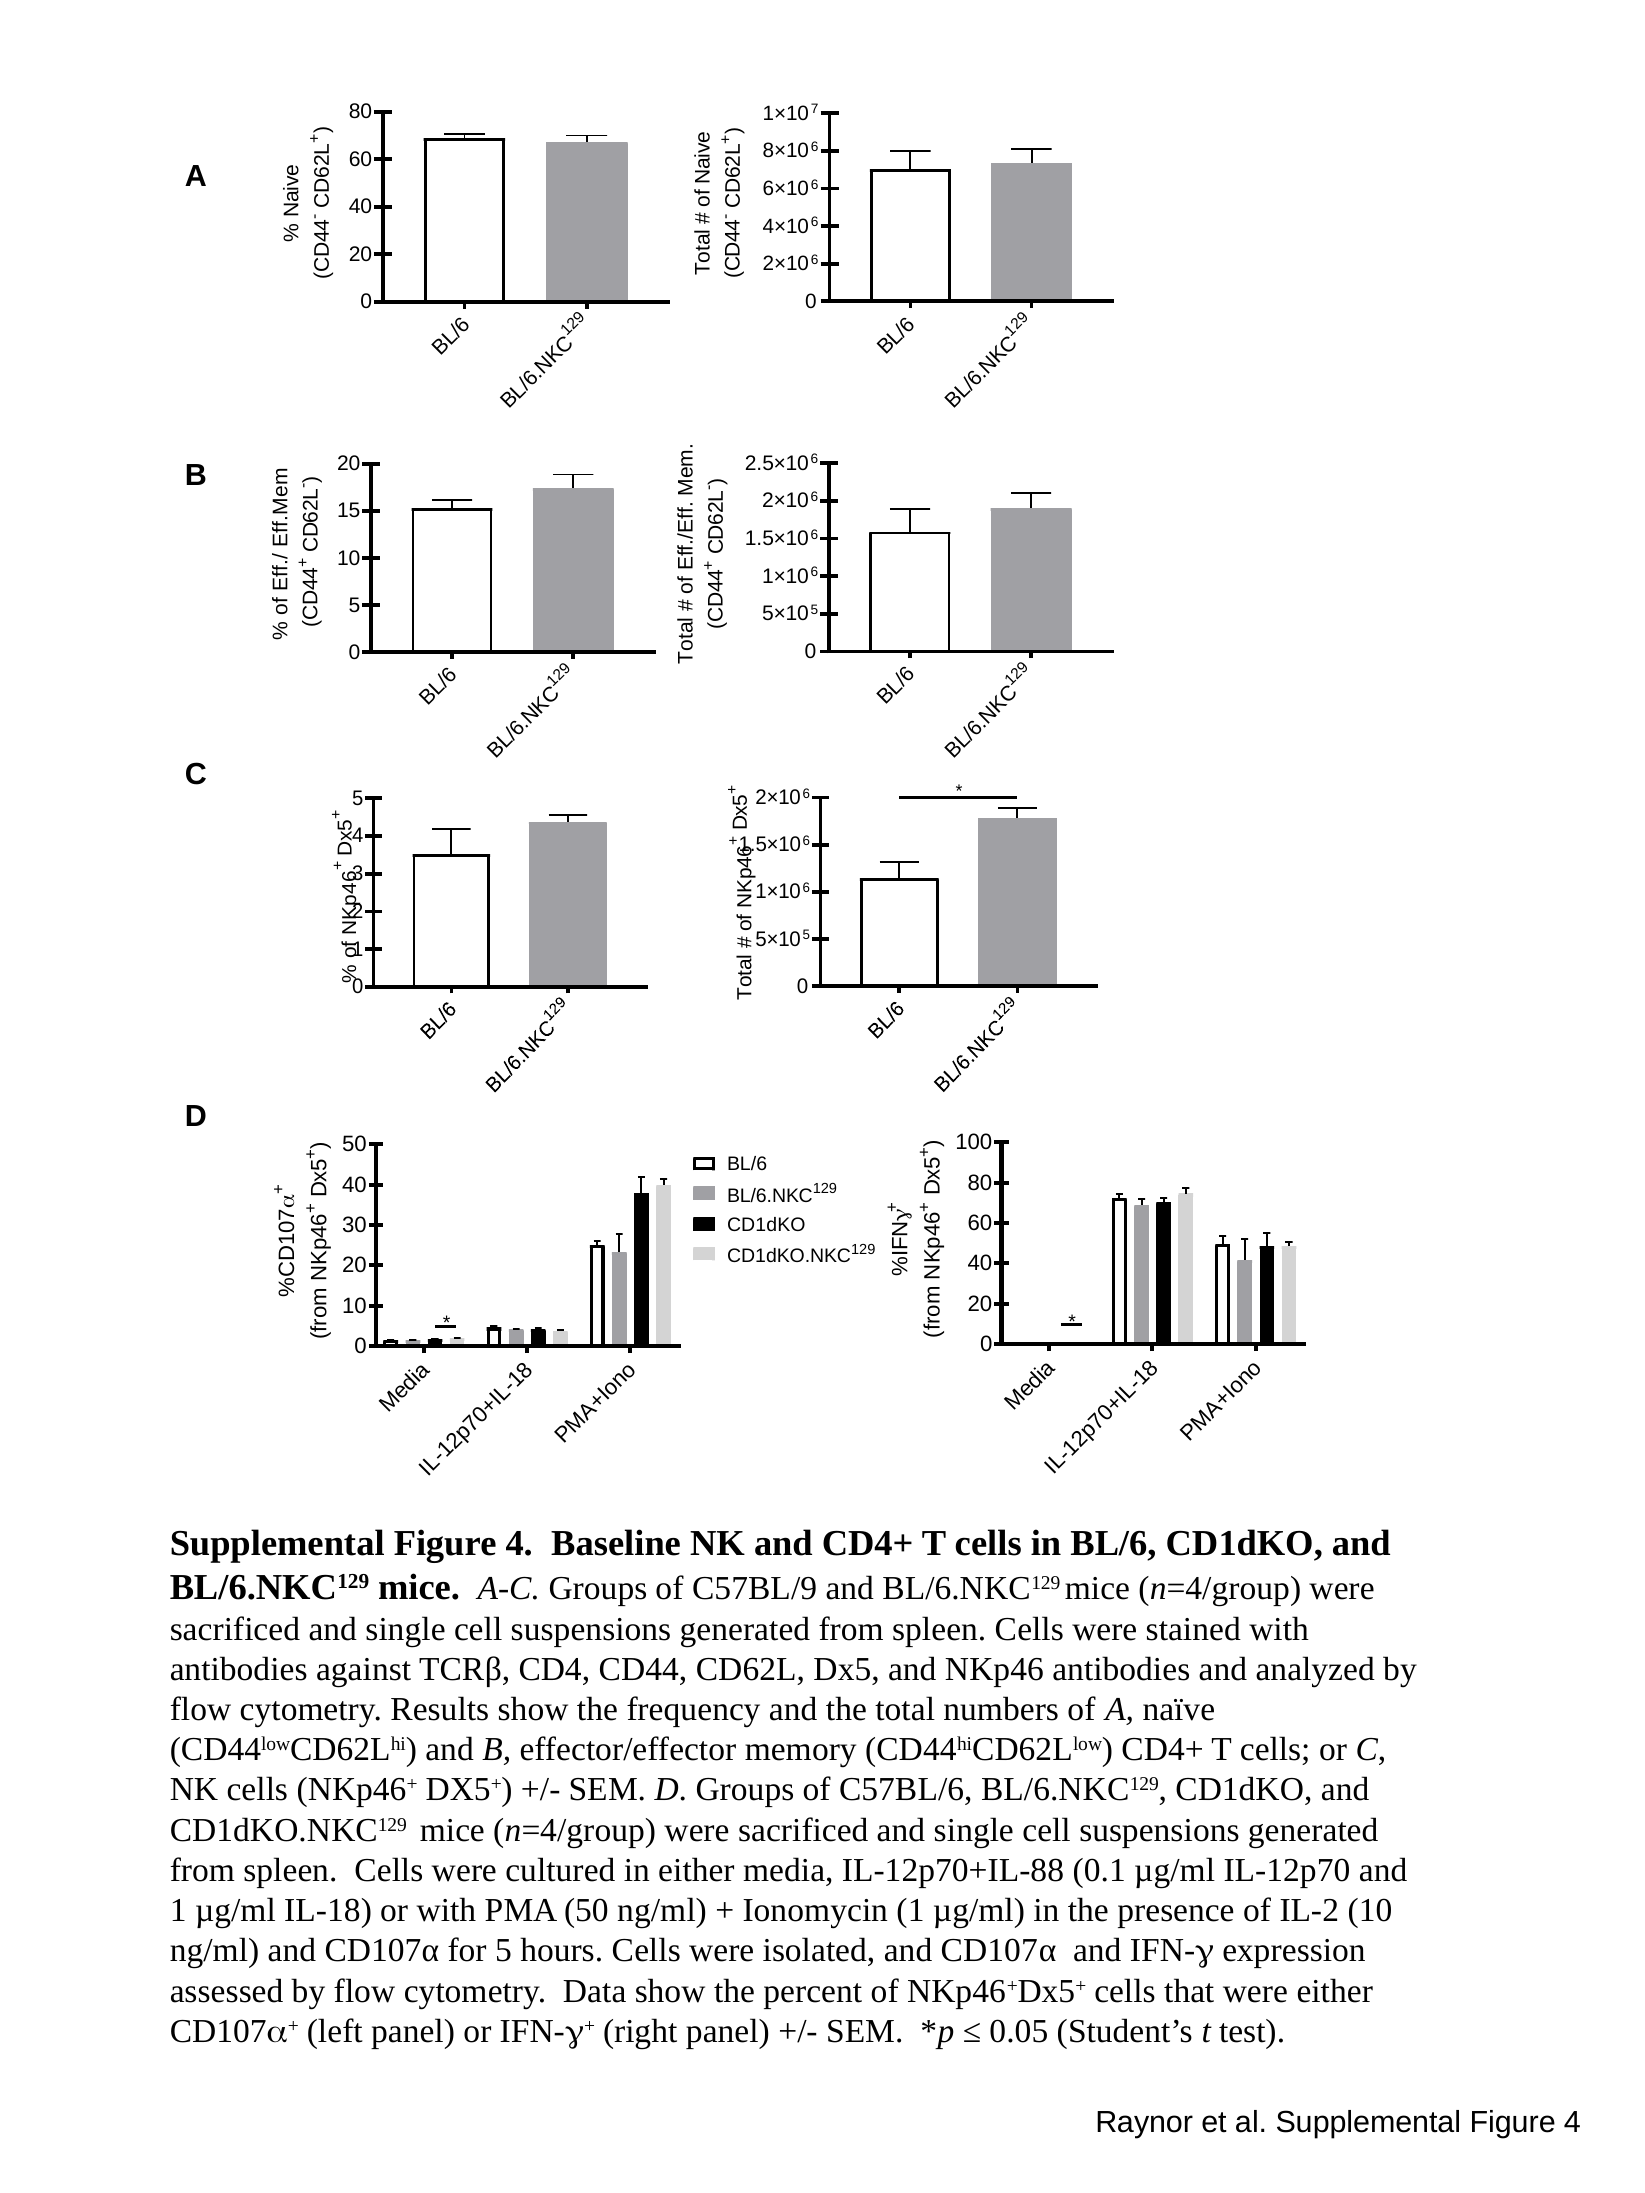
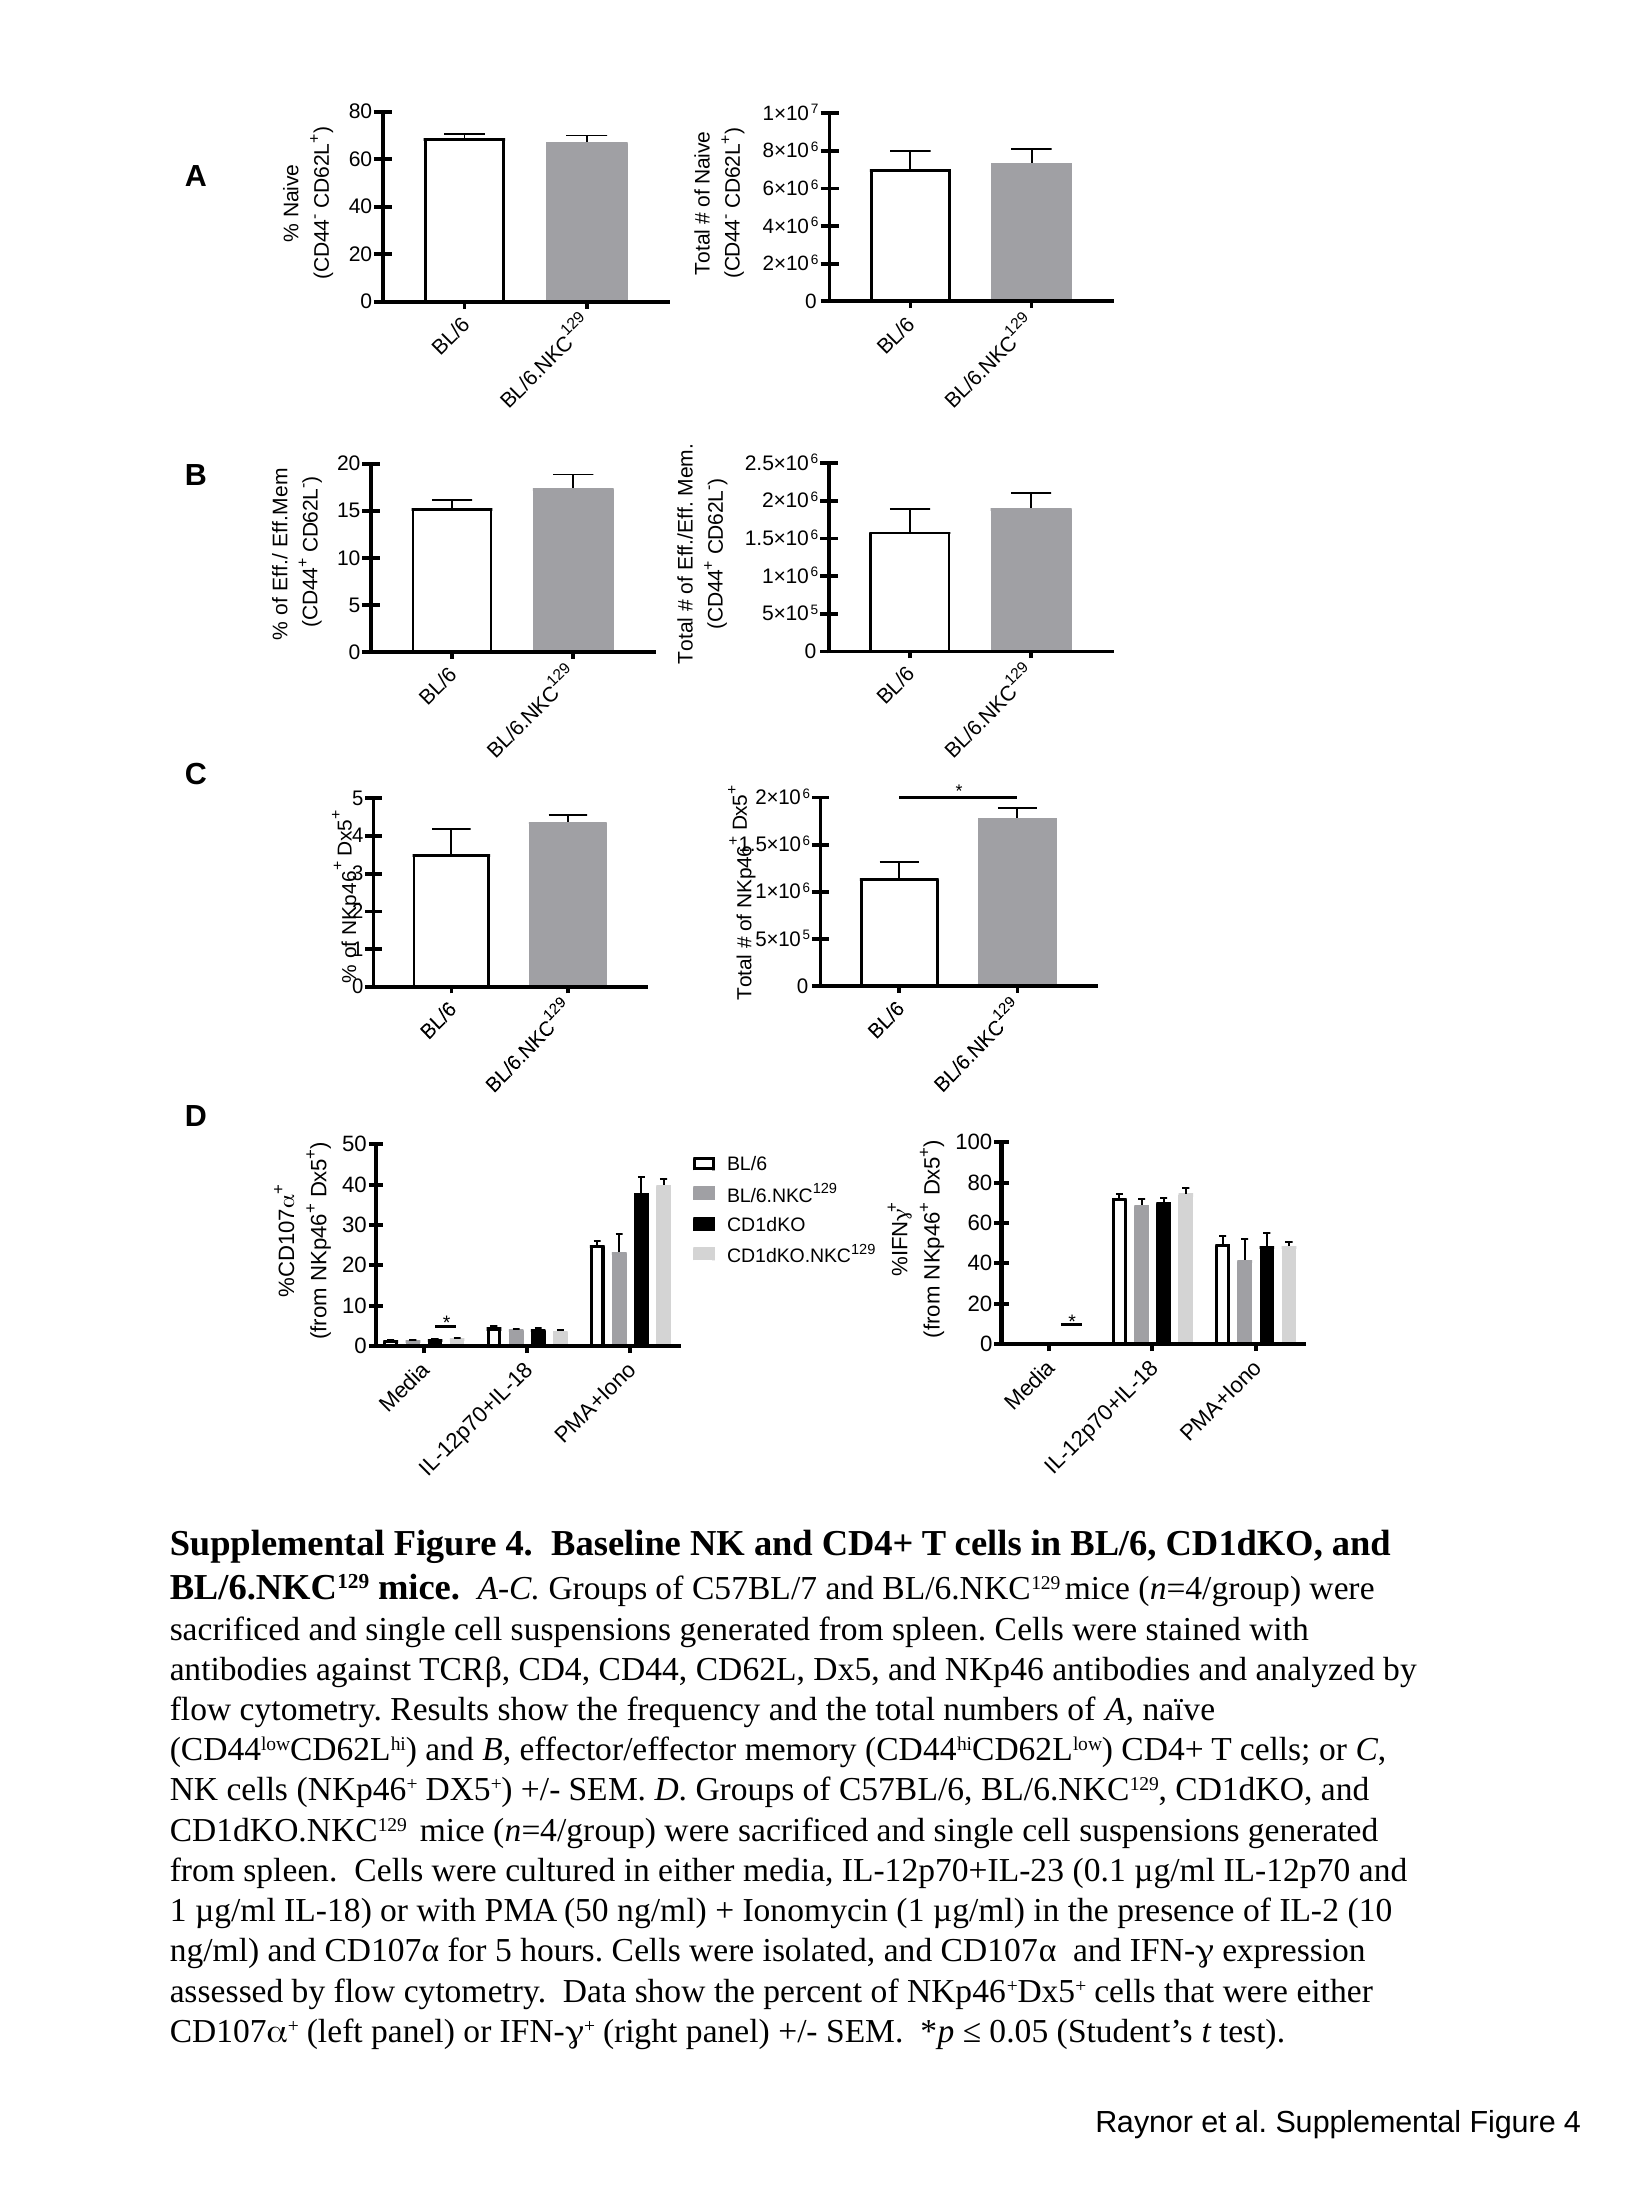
C57BL/9: C57BL/9 -> C57BL/7
IL-12p70+IL-88: IL-12p70+IL-88 -> IL-12p70+IL-23
